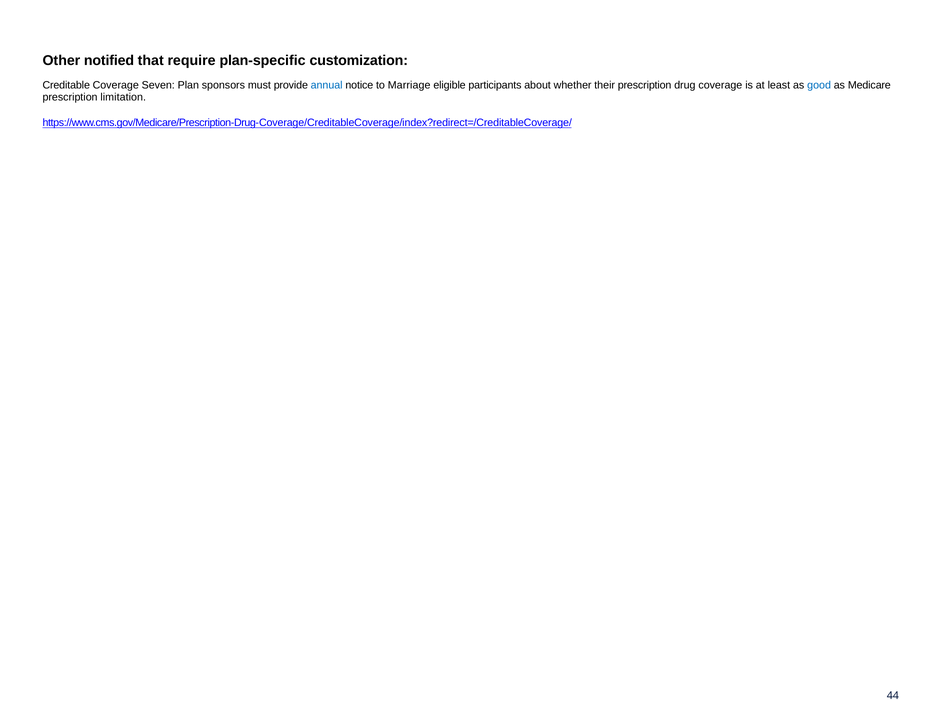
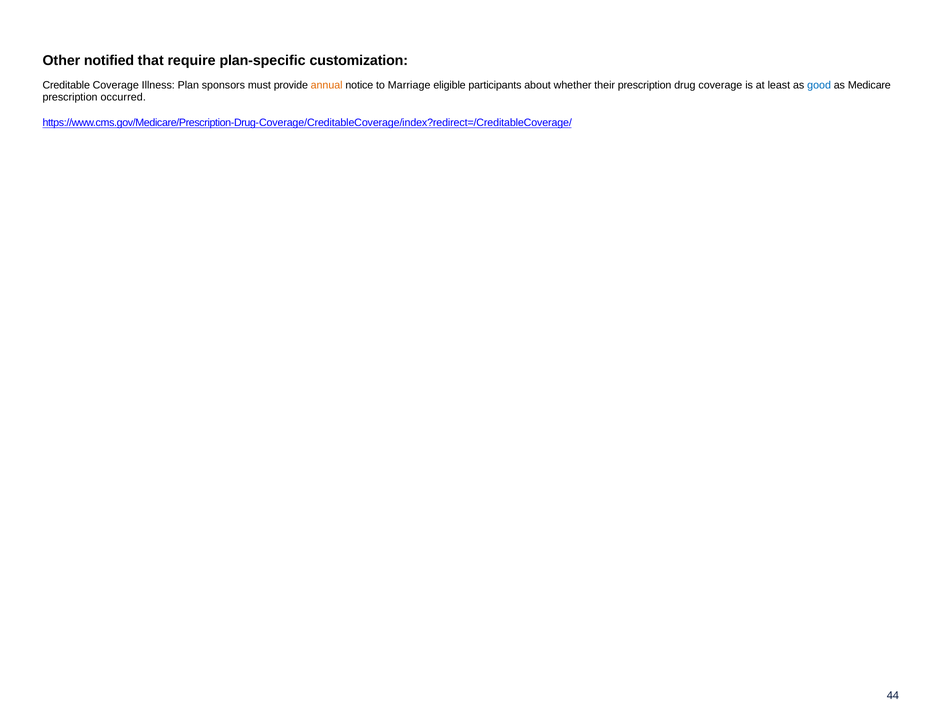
Seven: Seven -> Illness
annual colour: blue -> orange
limitation: limitation -> occurred
